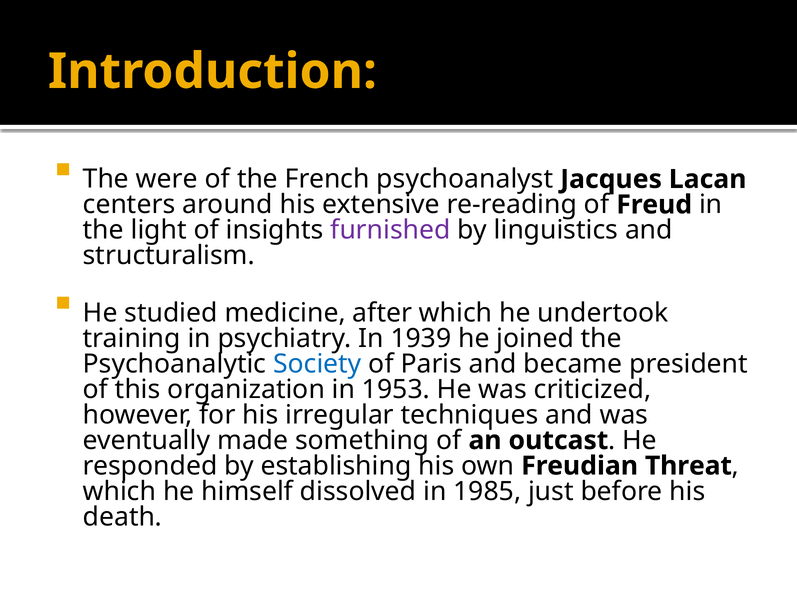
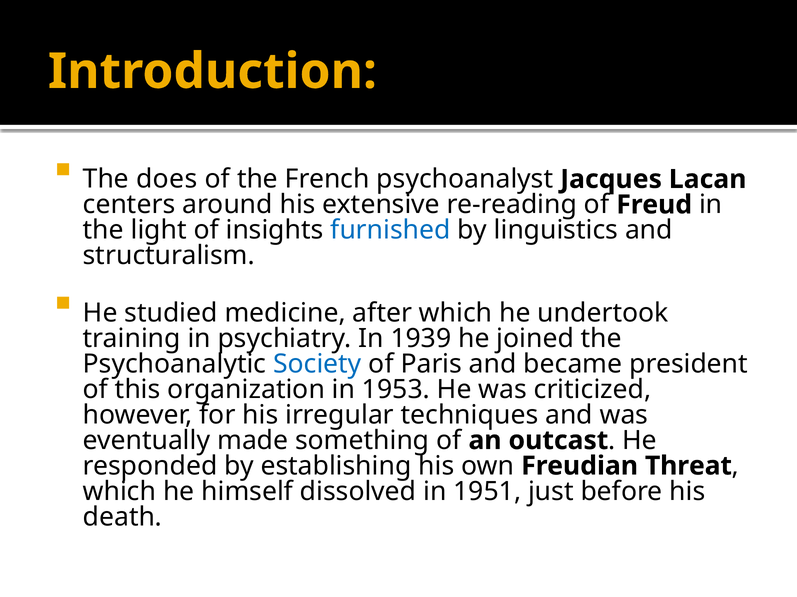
were: were -> does
furnished colour: purple -> blue
1985: 1985 -> 1951
